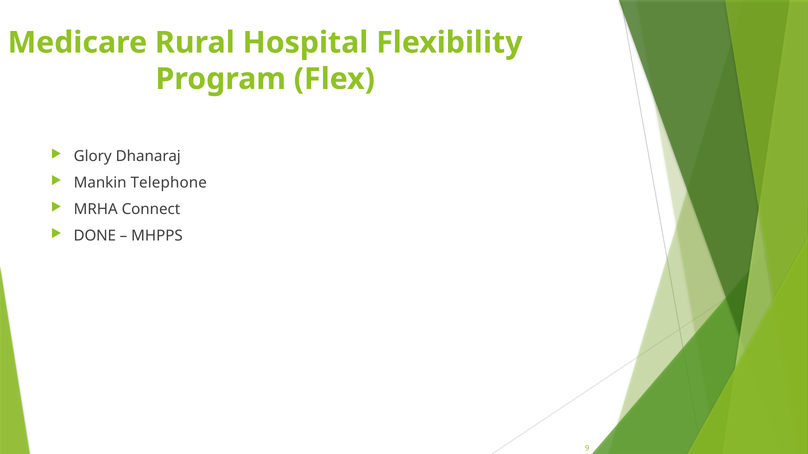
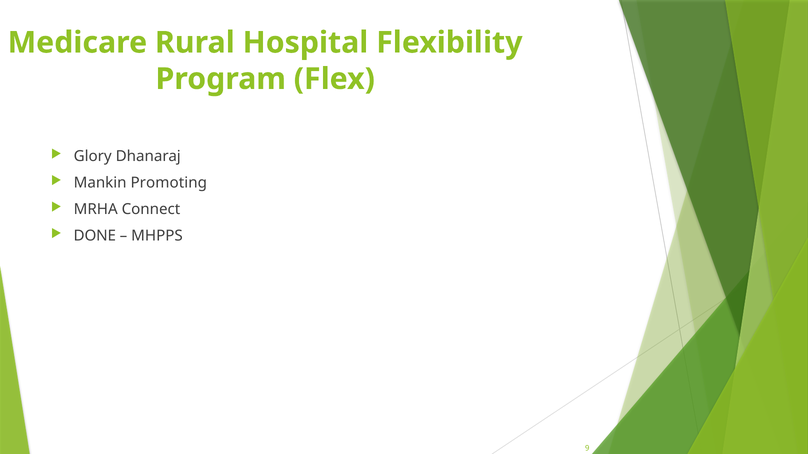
Telephone: Telephone -> Promoting
